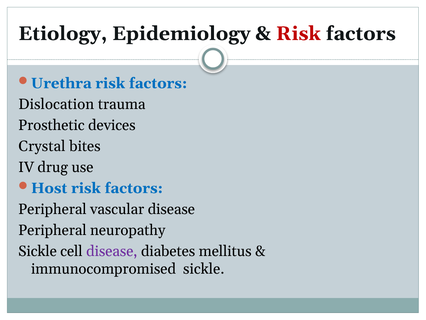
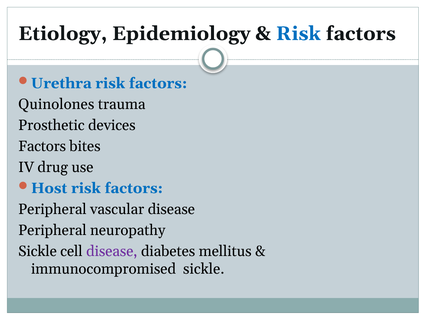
Risk at (298, 34) colour: red -> blue
Dislocation: Dislocation -> Quinolones
Crystal at (42, 146): Crystal -> Factors
